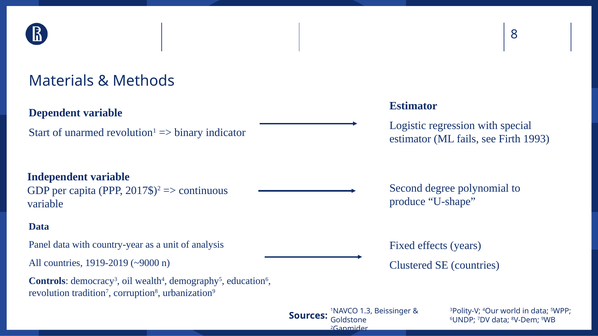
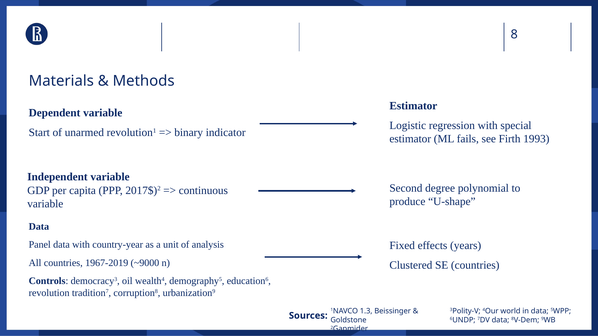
1919-2019: 1919-2019 -> 1967-2019
